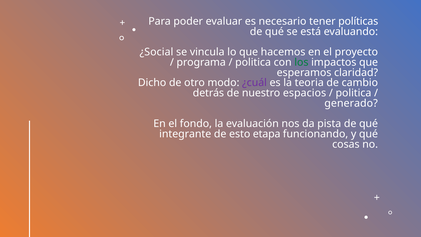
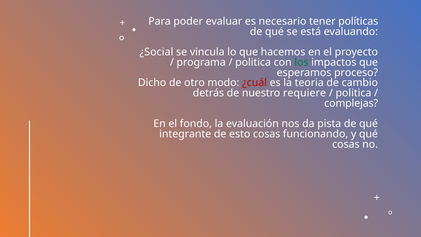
claridad: claridad -> proceso
¿cuál colour: purple -> red
espacios: espacios -> requiere
generado: generado -> complejas
esto etapa: etapa -> cosas
